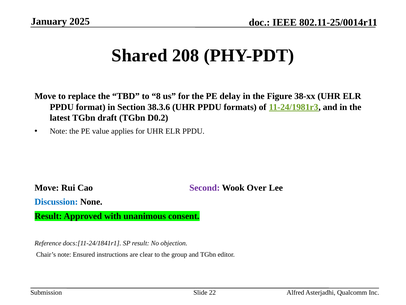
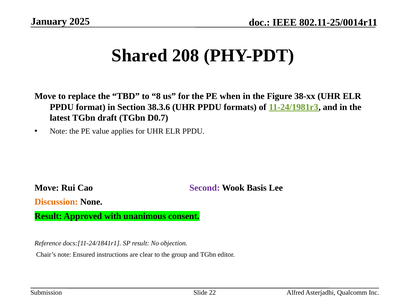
delay: delay -> when
D0.2: D0.2 -> D0.7
Over: Over -> Basis
Discussion colour: blue -> orange
